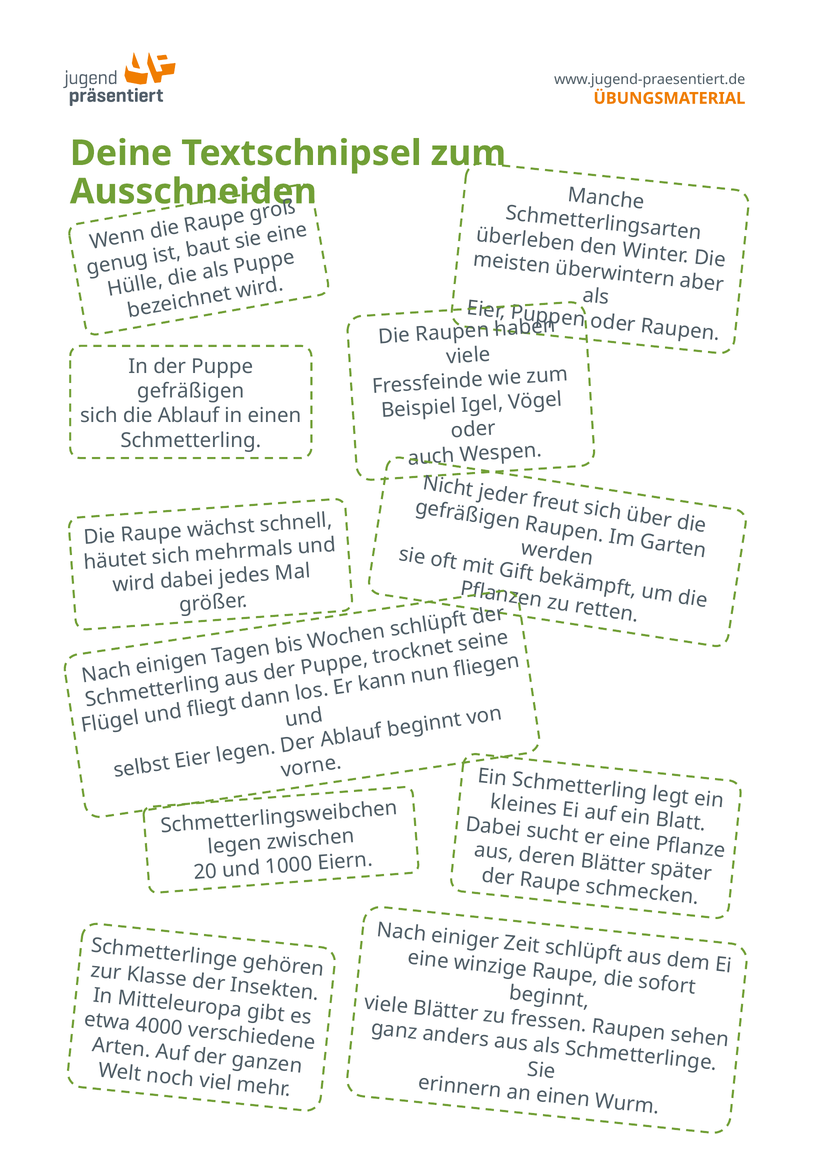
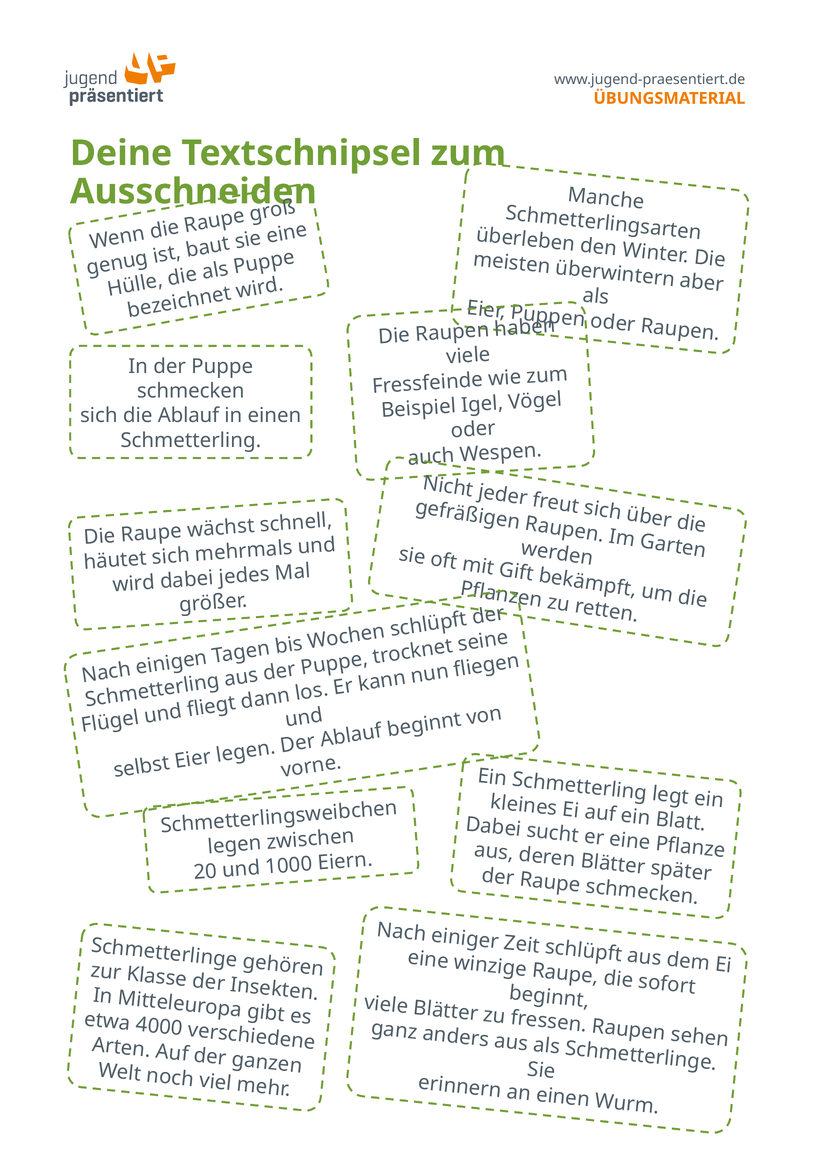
gefräßigen at (191, 391): gefräßigen -> schmecken
